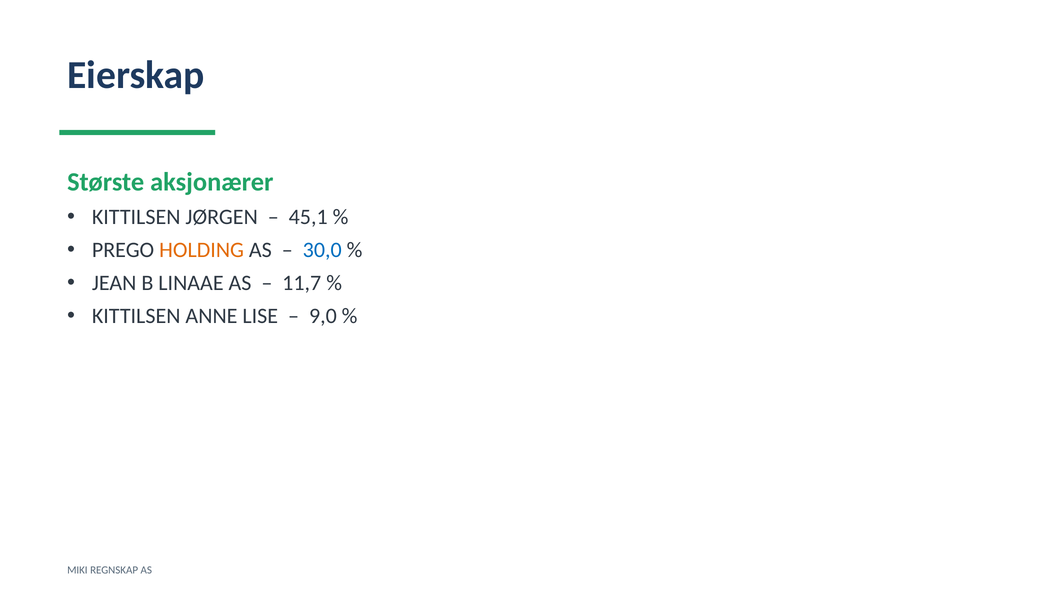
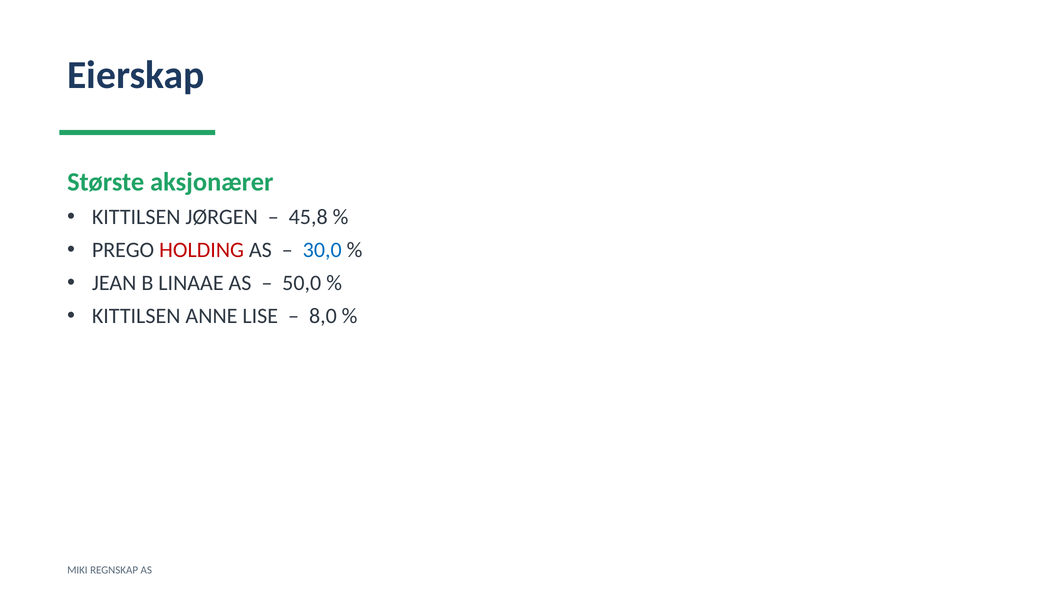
45,1: 45,1 -> 45,8
HOLDING colour: orange -> red
11,7: 11,7 -> 50,0
9,0: 9,0 -> 8,0
